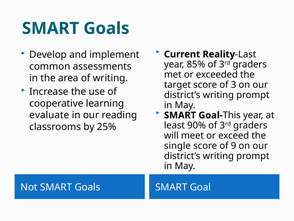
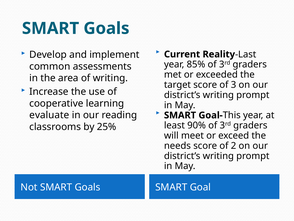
single: single -> needs
9: 9 -> 2
